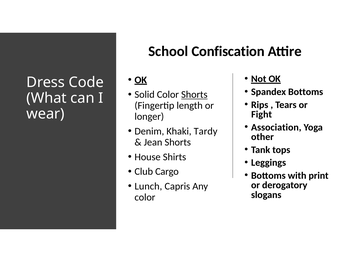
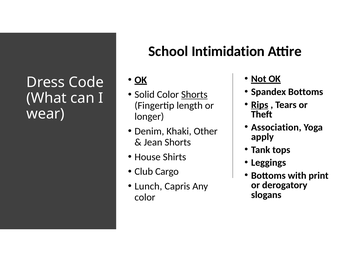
Confiscation: Confiscation -> Intimidation
Rips underline: none -> present
Fight: Fight -> Theft
Tardy: Tardy -> Other
other: other -> apply
